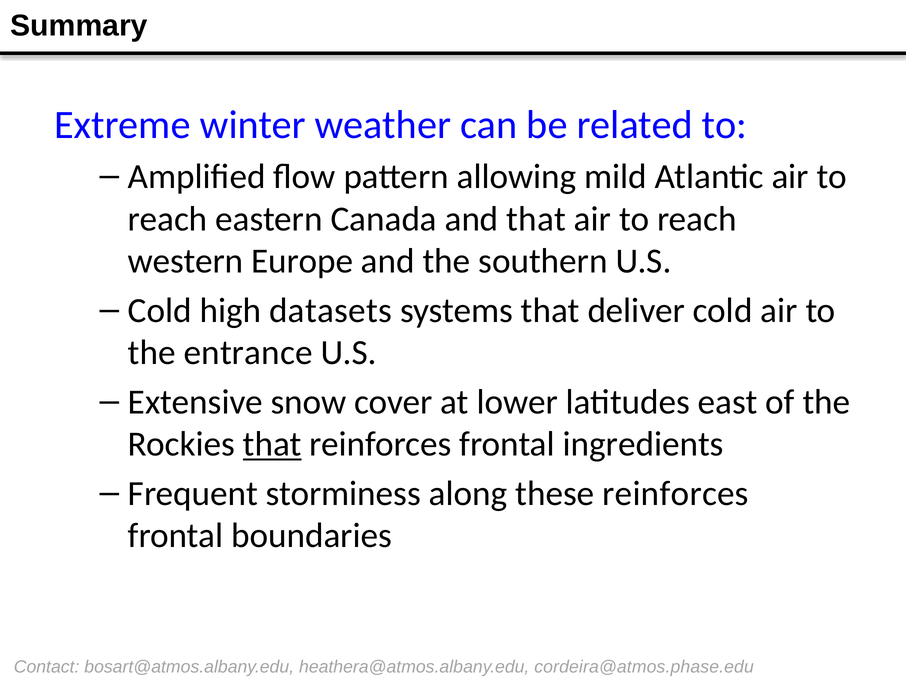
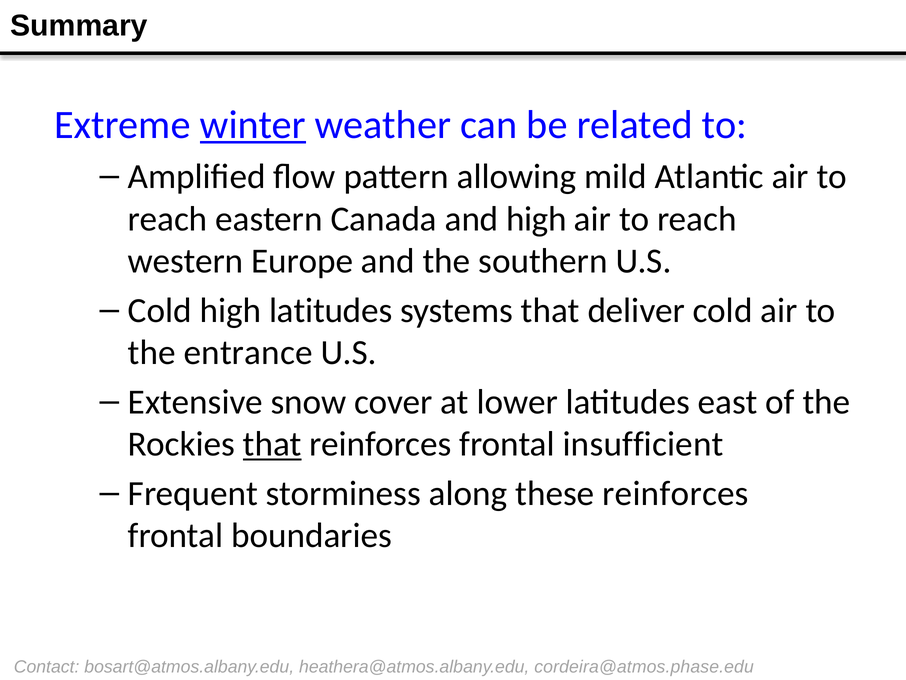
winter underline: none -> present
and that: that -> high
high datasets: datasets -> latitudes
ingredients: ingredients -> insufficient
